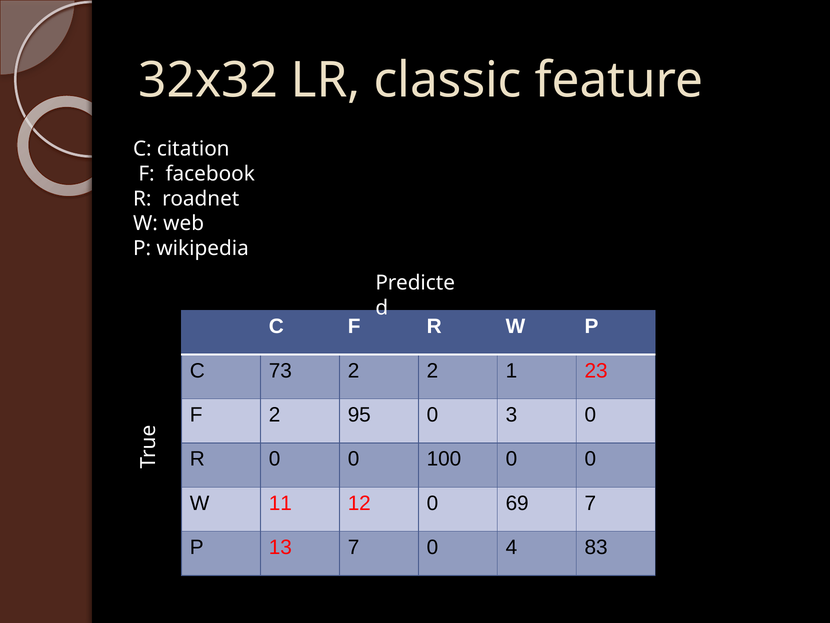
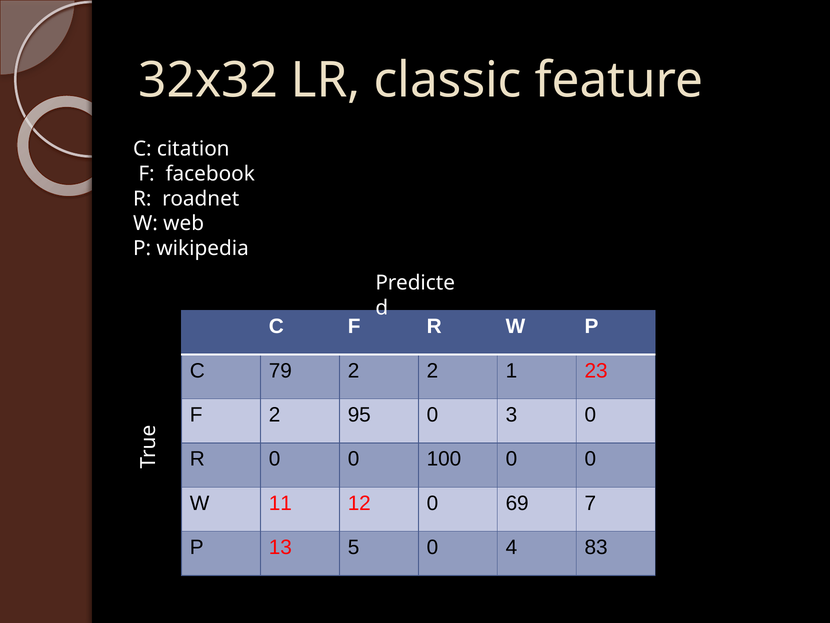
73: 73 -> 79
13 7: 7 -> 5
